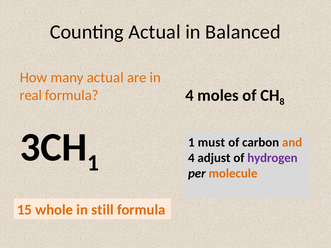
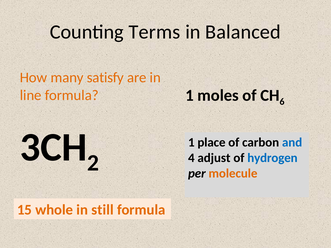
Counting Actual: Actual -> Terms
many actual: actual -> satisfy
real: real -> line
formula 4: 4 -> 1
8: 8 -> 6
1 at (93, 163): 1 -> 2
must: must -> place
and colour: orange -> blue
hydrogen colour: purple -> blue
